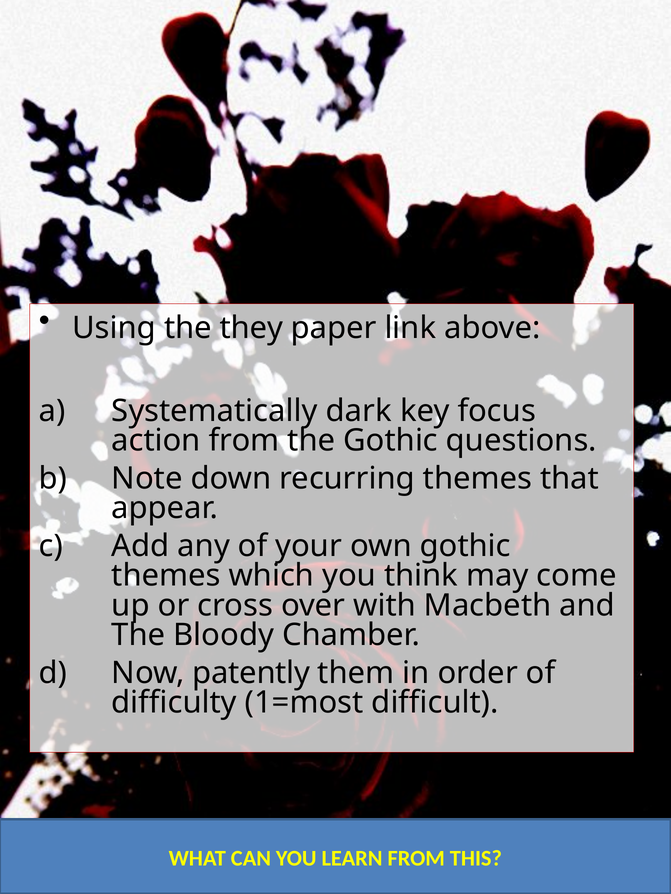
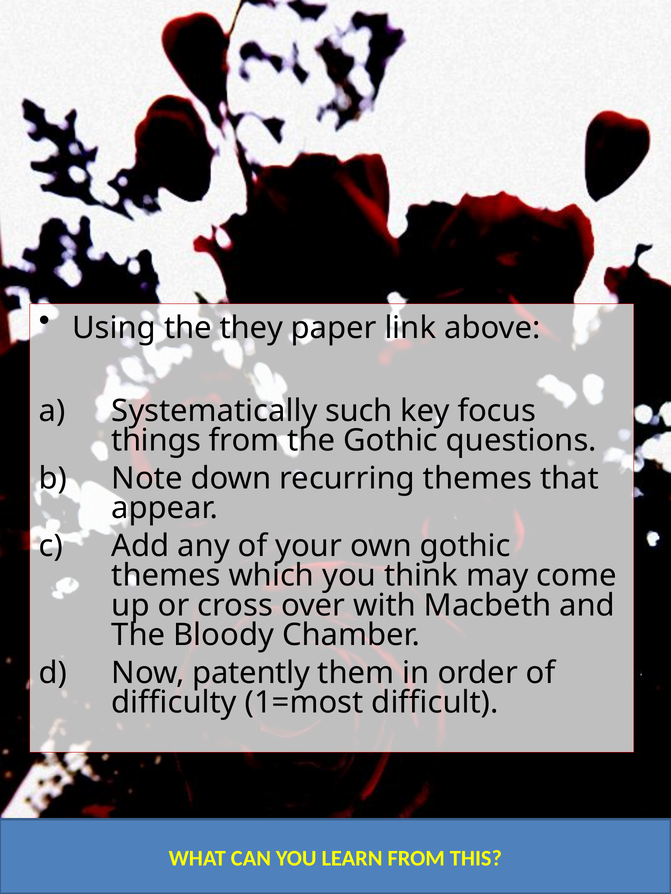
dark: dark -> such
action: action -> things
